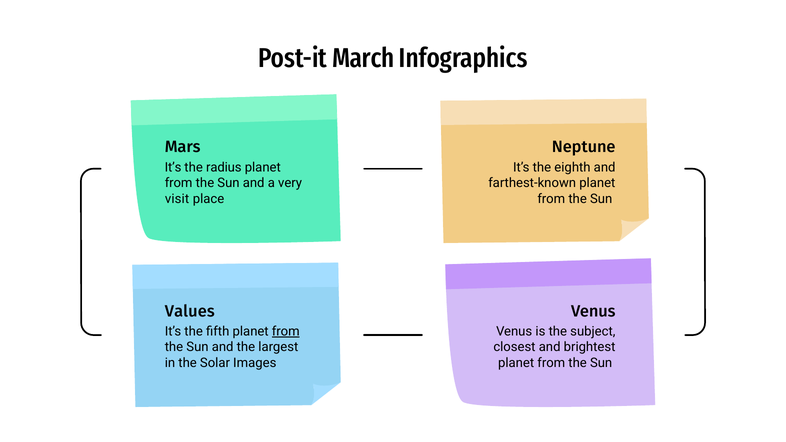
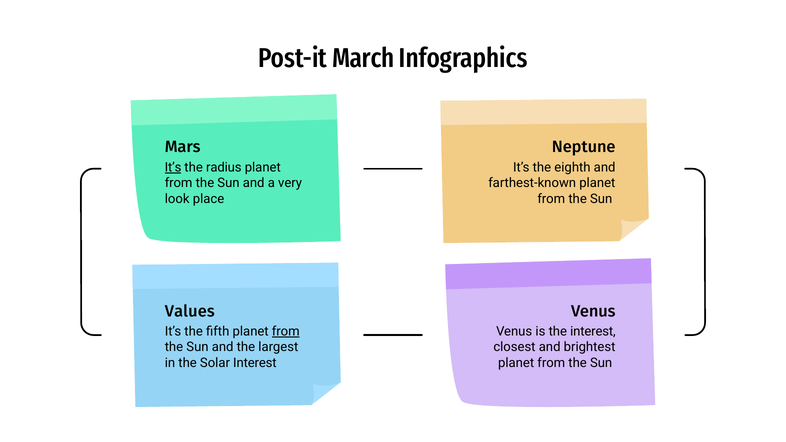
It’s at (173, 167) underline: none -> present
visit: visit -> look
the subject: subject -> interest
Solar Images: Images -> Interest
